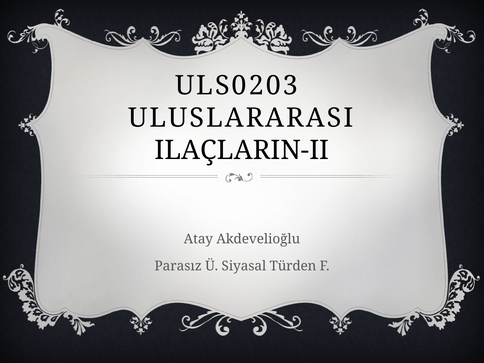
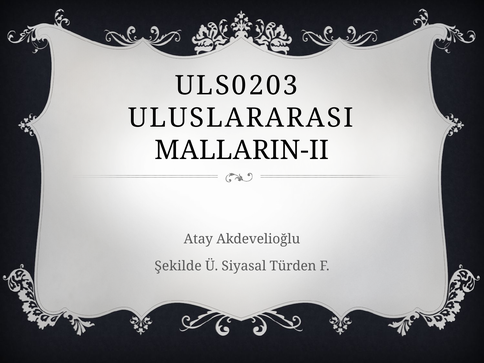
ILAÇLARIN-II: ILAÇLARIN-II -> MALLARIN-II
Parasız: Parasız -> Şekilde
